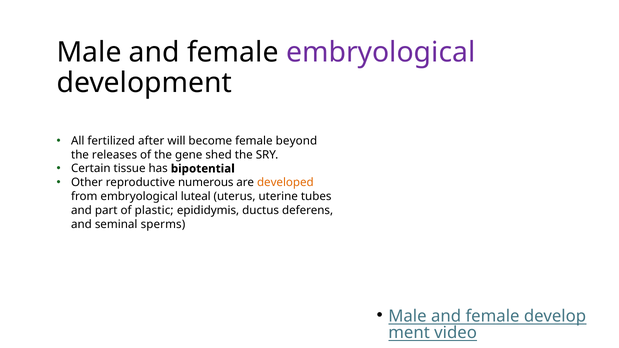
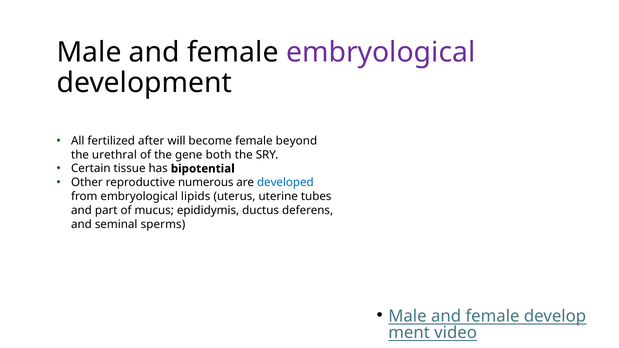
releases: releases -> urethral
shed: shed -> both
developed colour: orange -> blue
luteal: luteal -> lipids
plastic: plastic -> mucus
